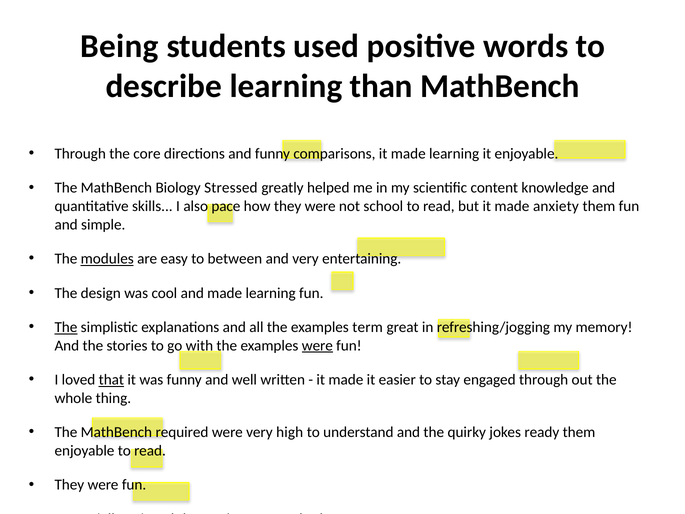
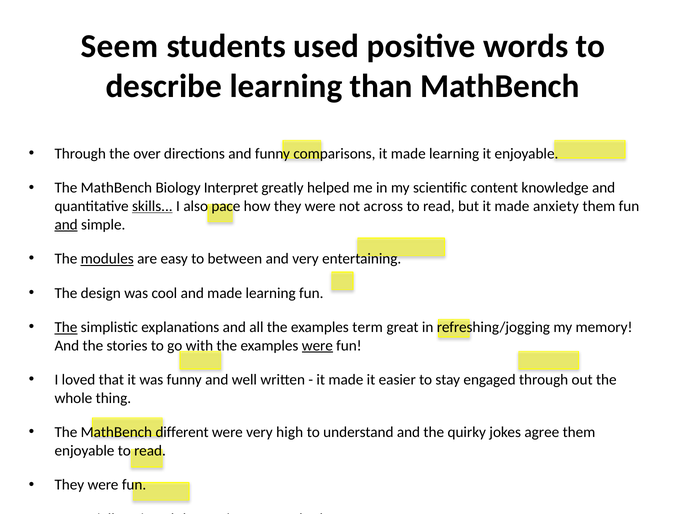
Being: Being -> Seem
core: core -> over
Stressed: Stressed -> Interpret
skills underline: none -> present
school: school -> across
and at (66, 224) underline: none -> present
that underline: present -> none
required: required -> different
ready: ready -> agree
